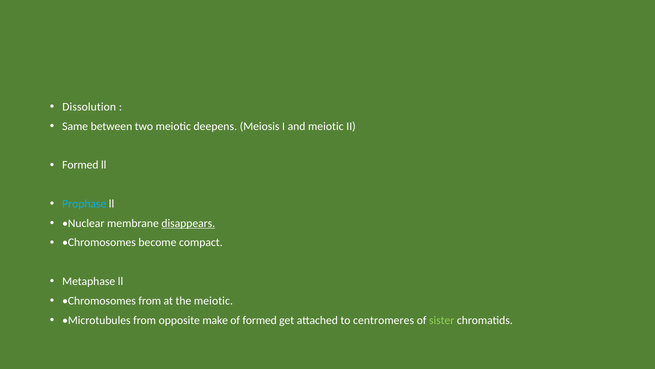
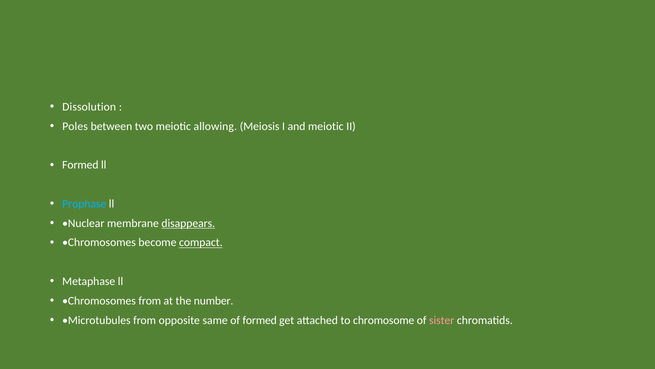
Same: Same -> Poles
deepens: deepens -> allowing
compact underline: none -> present
the meiotic: meiotic -> number
make: make -> same
centromeres: centromeres -> chromosome
sister colour: light green -> pink
